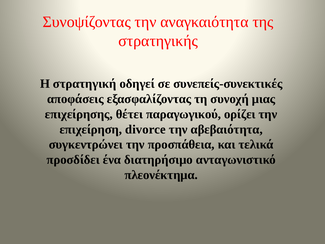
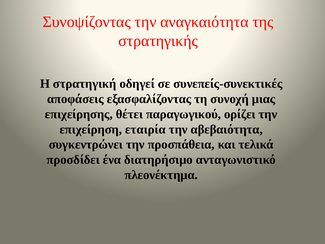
divorce: divorce -> εταιρία
